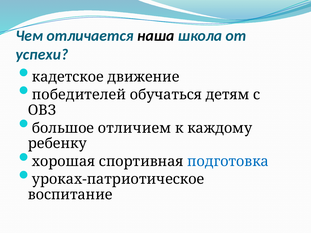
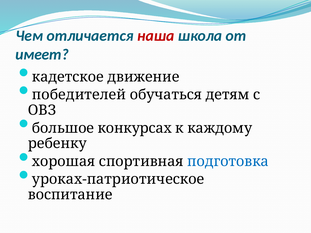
наша colour: black -> red
успехи: успехи -> имеет
отличием: отличием -> конкурсах
